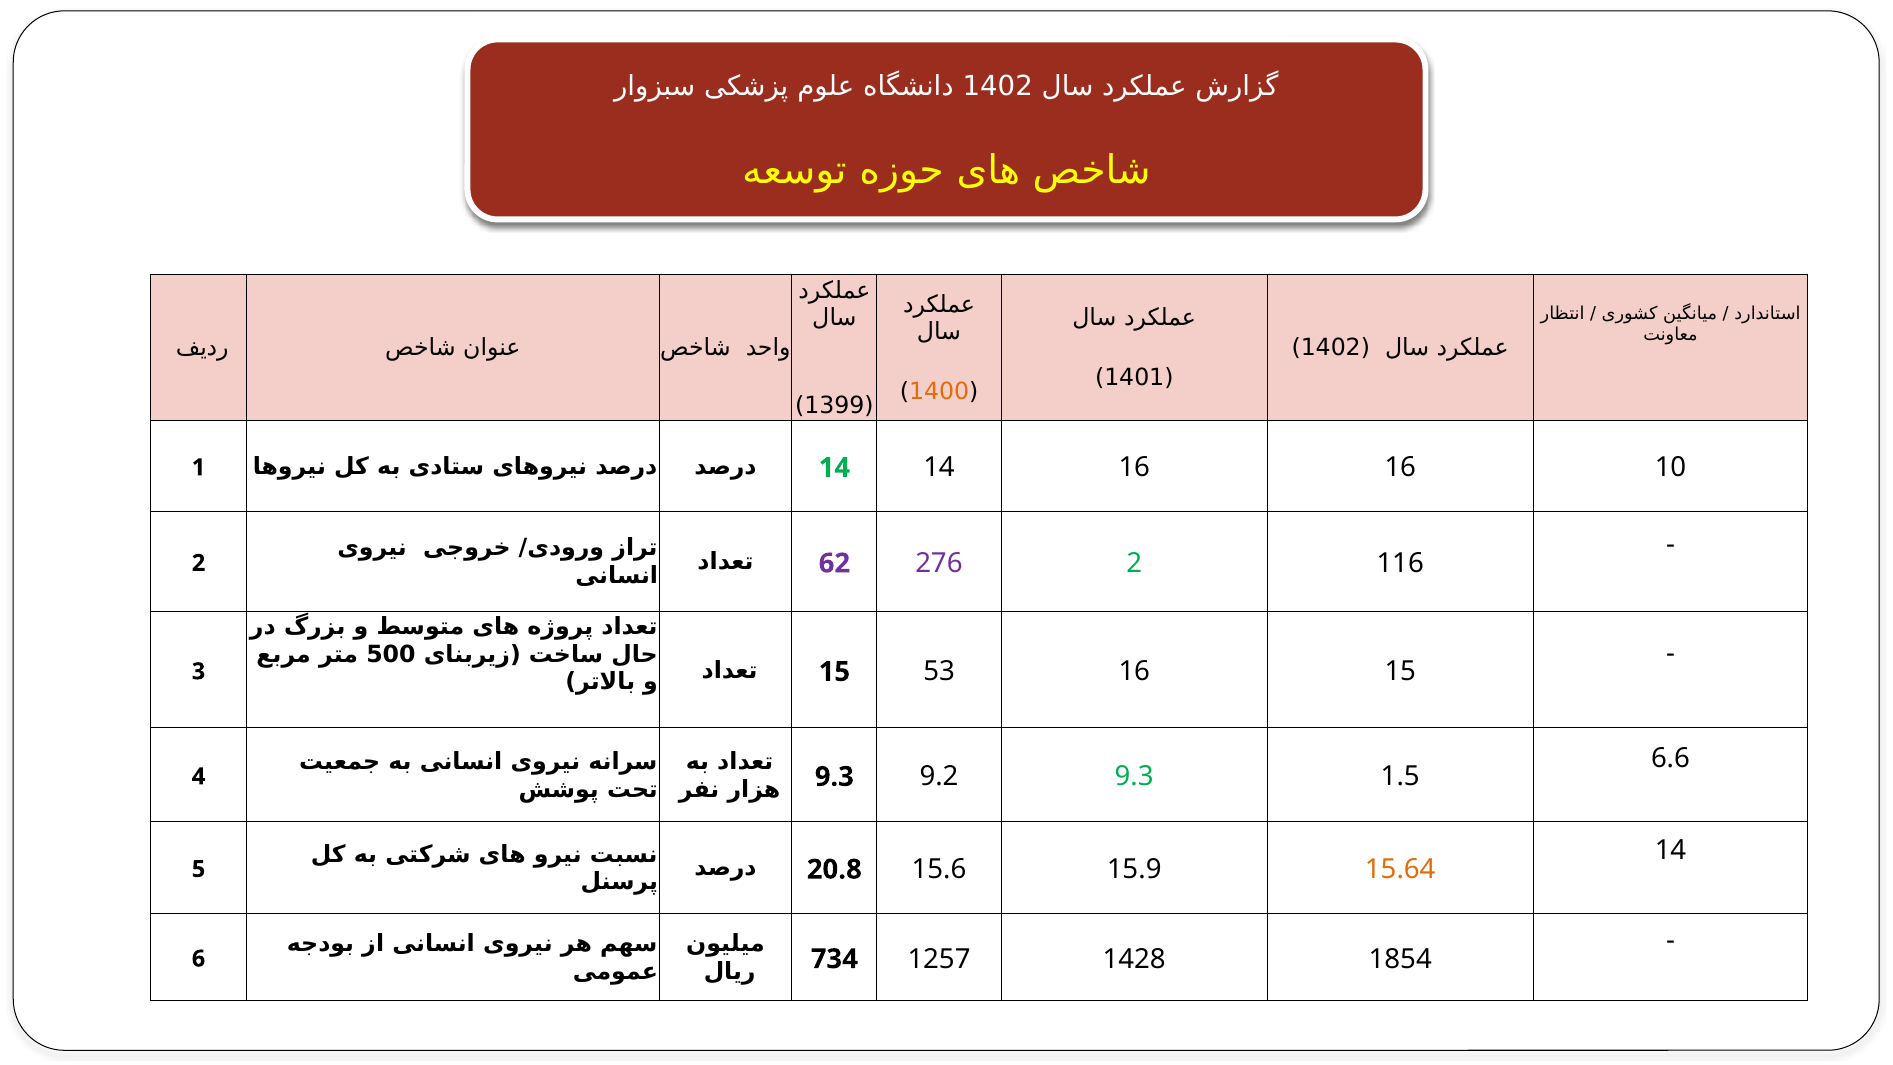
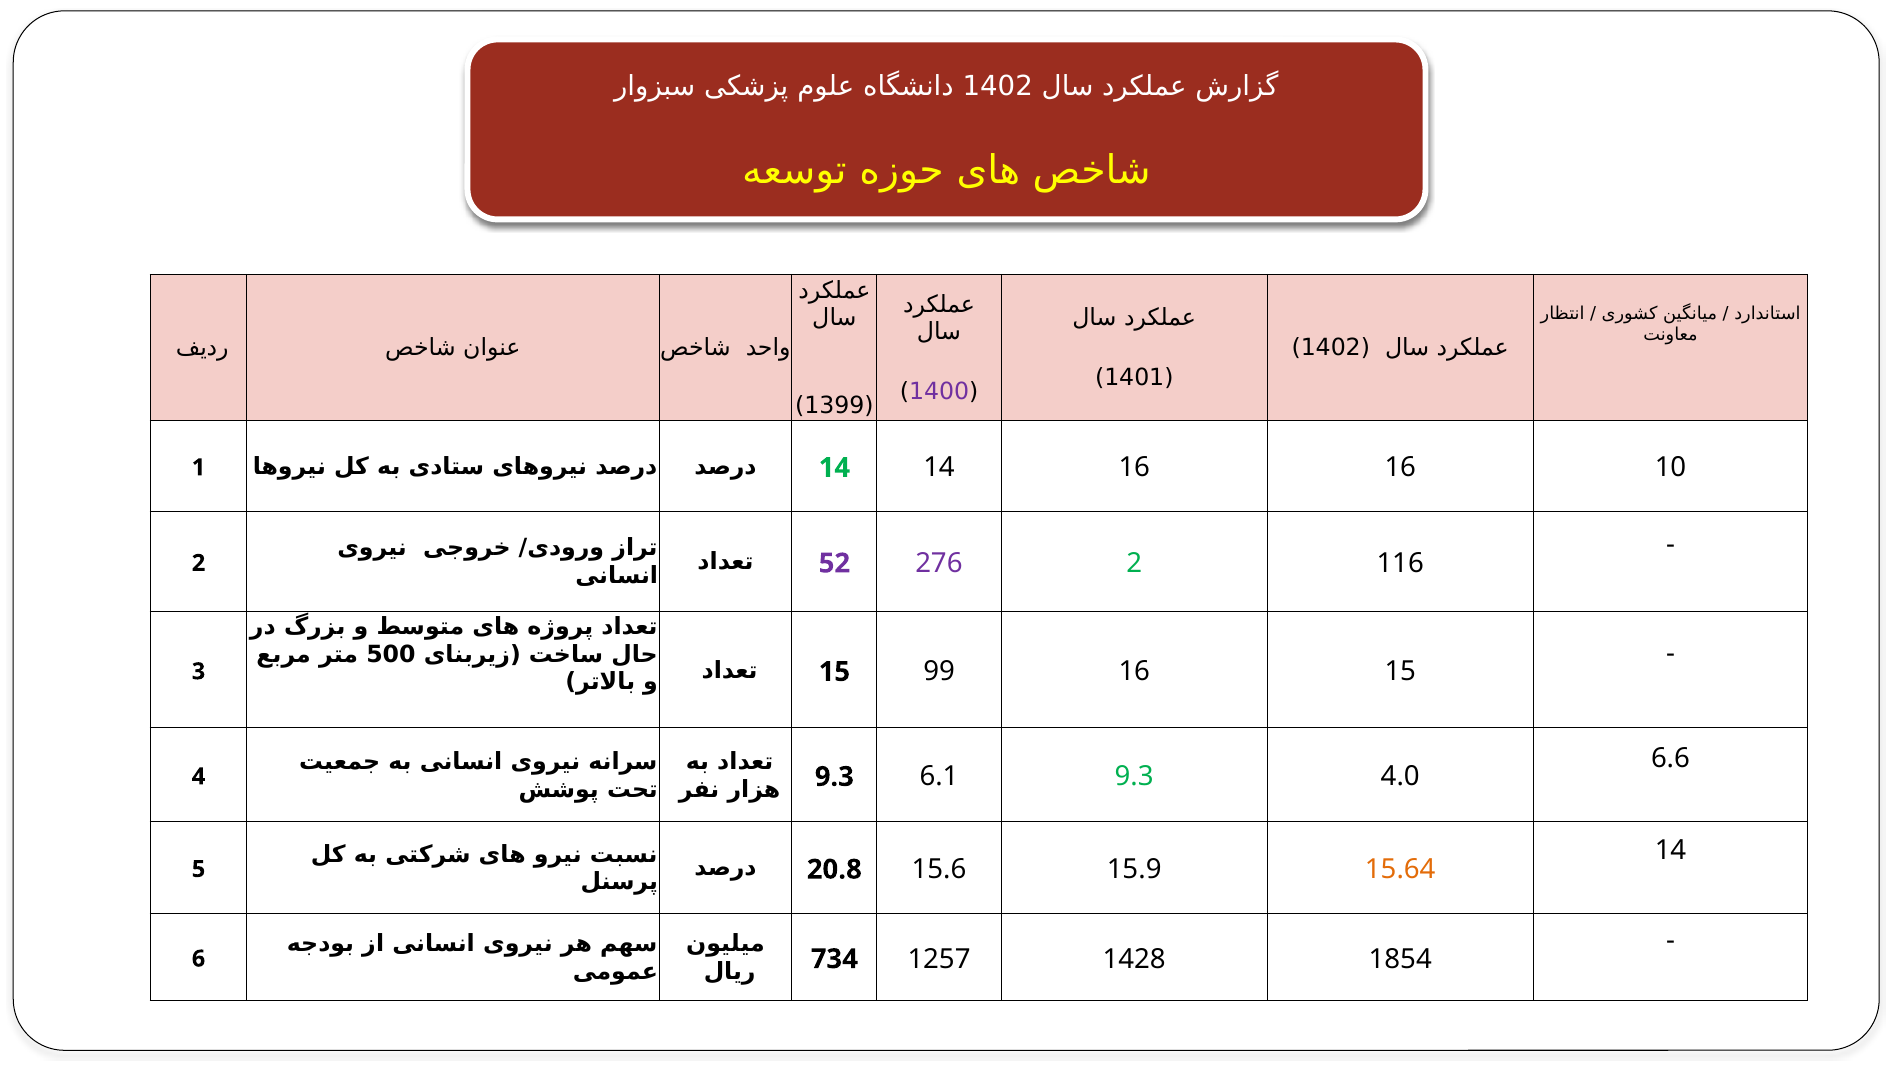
1400 colour: orange -> purple
62: 62 -> 52
53: 53 -> 99
9.2: 9.2 -> 6.1
1.5: 1.5 -> 4.0
